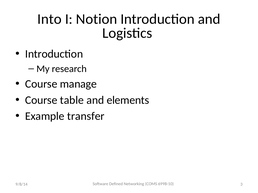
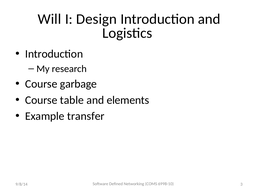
Into: Into -> Will
Notion: Notion -> Design
manage: manage -> garbage
